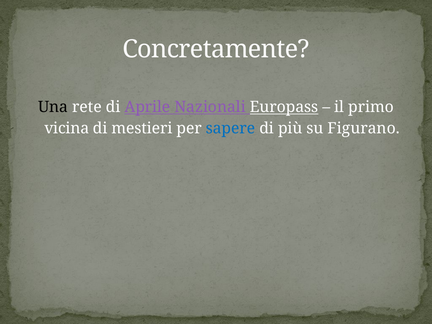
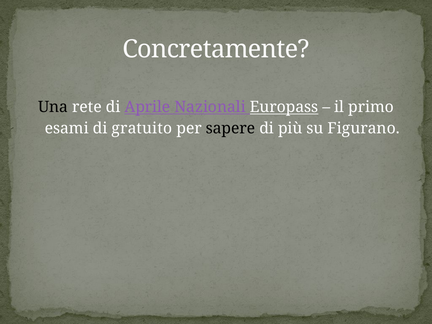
vicina: vicina -> esami
mestieri: mestieri -> gratuito
sapere colour: blue -> black
